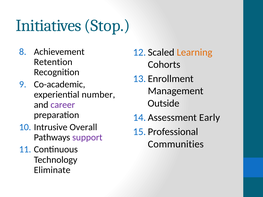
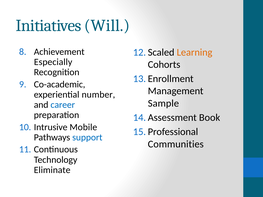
Stop: Stop -> Will
Retention: Retention -> Especially
Outside: Outside -> Sample
career colour: purple -> blue
Early: Early -> Book
Overall: Overall -> Mobile
support colour: purple -> blue
